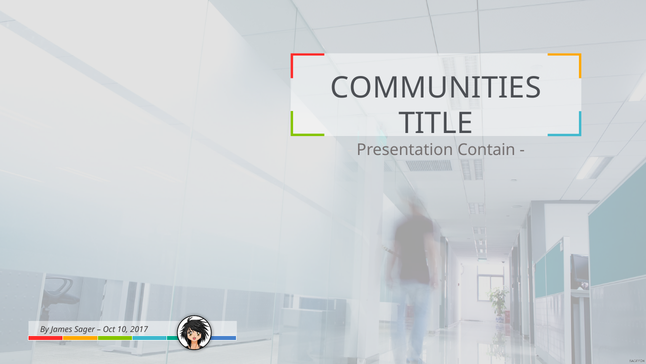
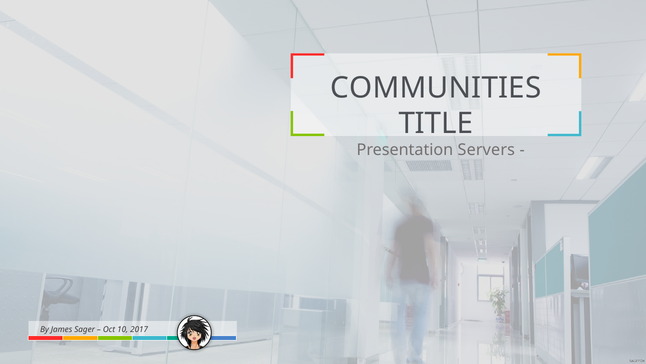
Contain: Contain -> Servers
